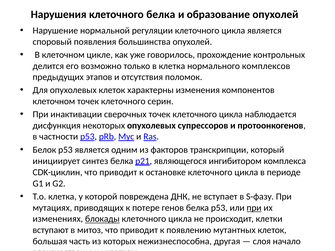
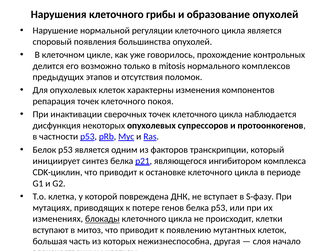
клеточного белка: белка -> грибы
в клетка: клетка -> mitosis
клеточном at (54, 101): клеточном -> репарация
серин: серин -> покоя
при at (254, 208) underline: present -> none
